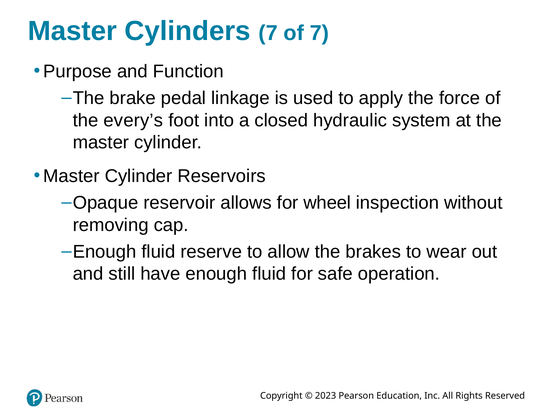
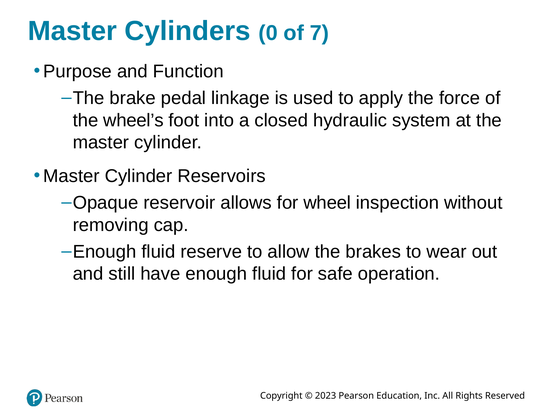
Cylinders 7: 7 -> 0
every’s: every’s -> wheel’s
